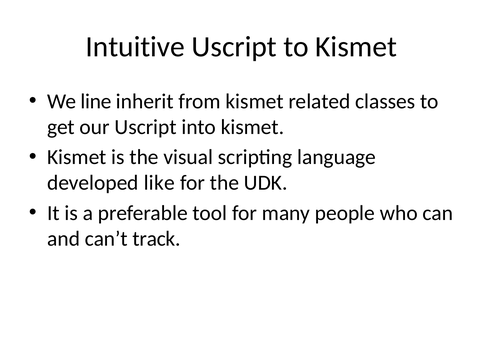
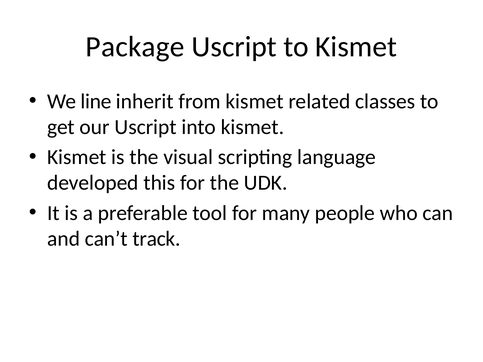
Intuitive: Intuitive -> Package
like: like -> this
